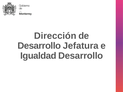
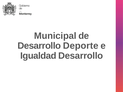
Dirección: Dirección -> Municipal
Jefatura: Jefatura -> Deporte
